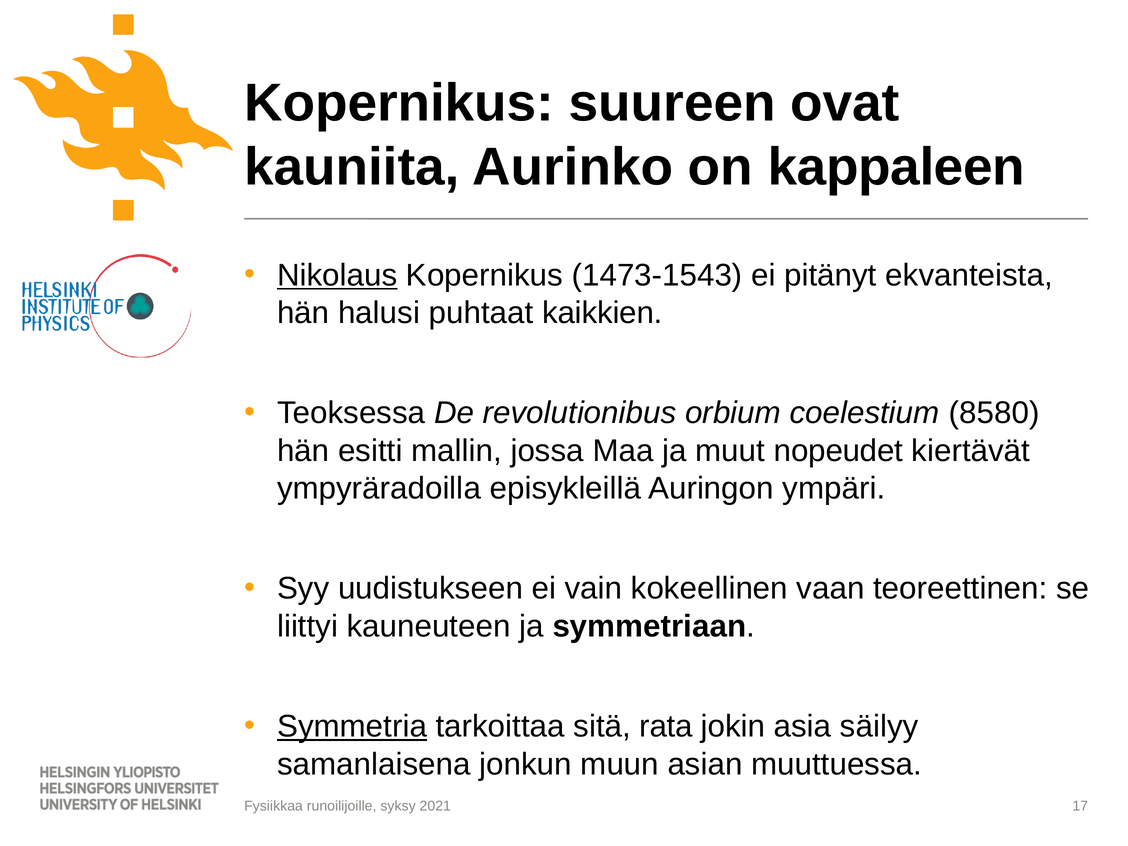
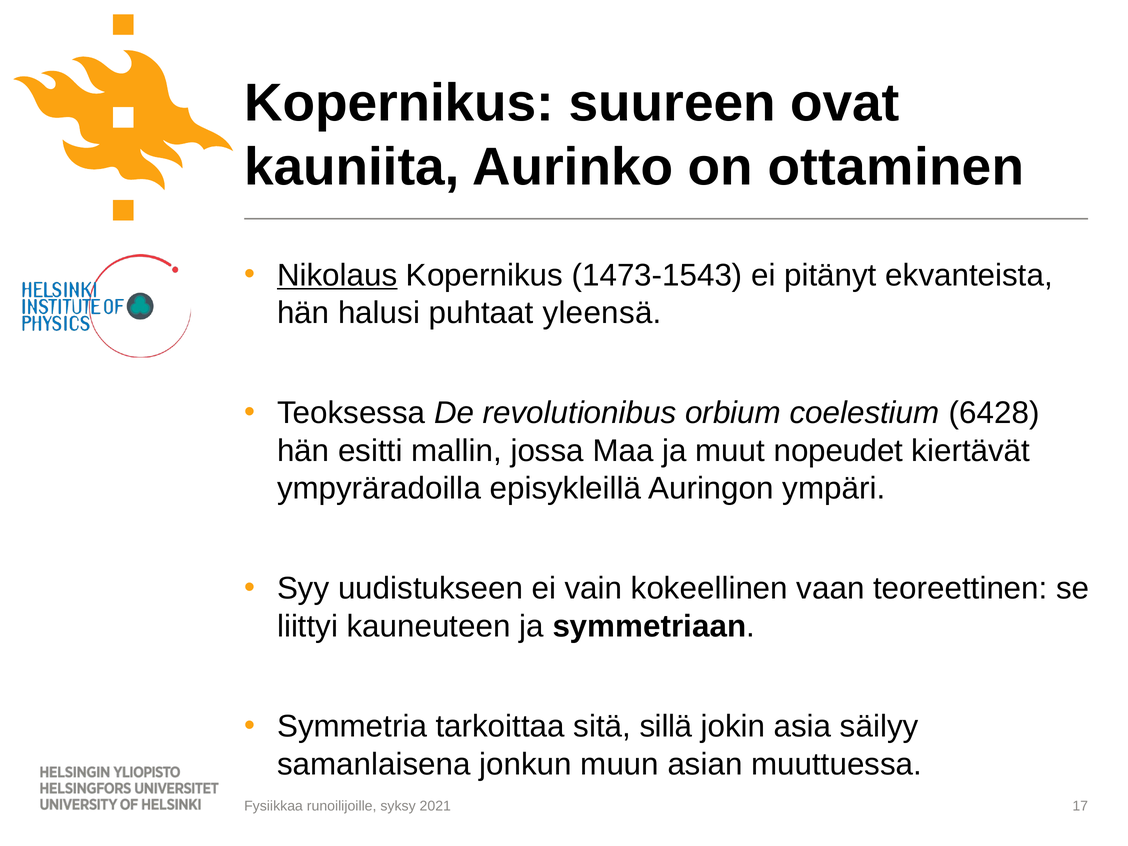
kappaleen: kappaleen -> ottaminen
kaikkien: kaikkien -> yleensä
8580: 8580 -> 6428
Symmetria underline: present -> none
rata: rata -> sillä
